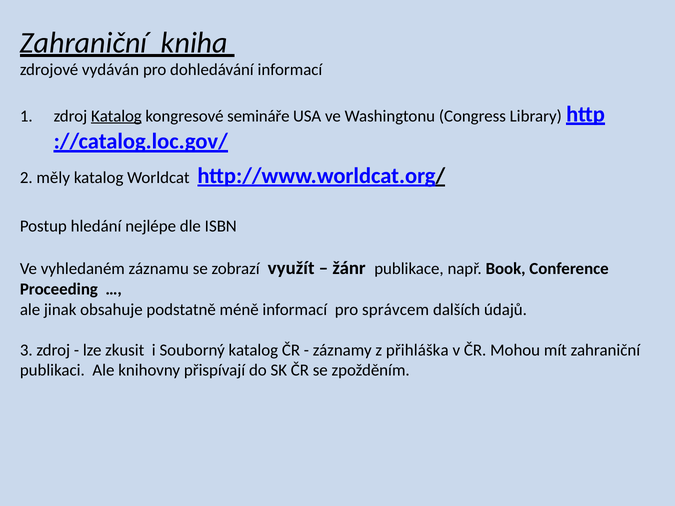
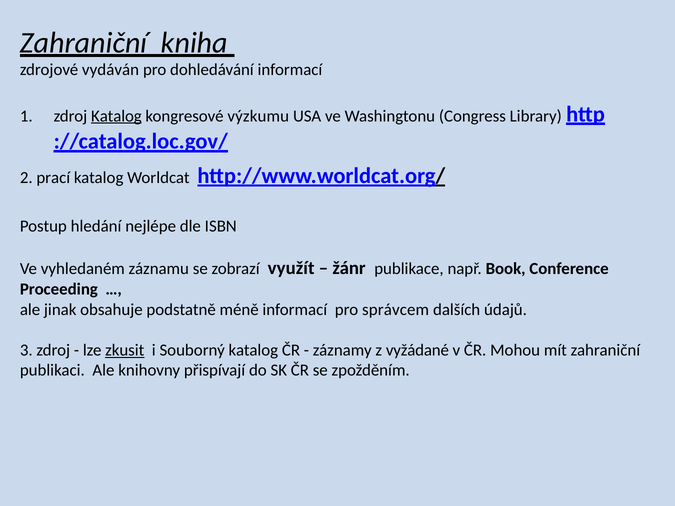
semináře: semináře -> výzkumu
měly: měly -> prací
zkusit underline: none -> present
přihláška: přihláška -> vyžádané
